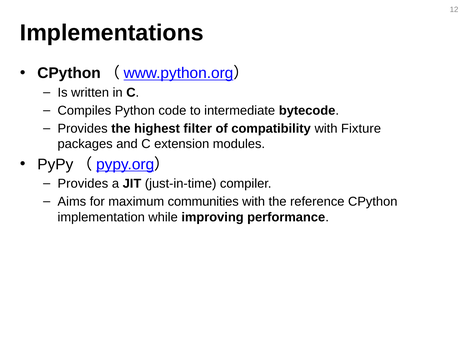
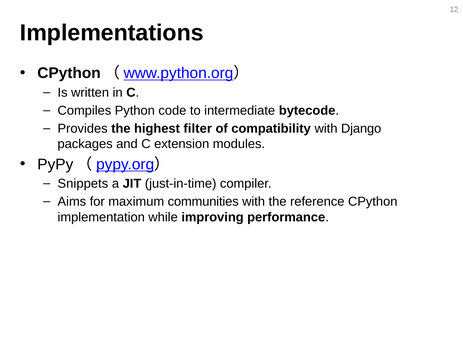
Fixture: Fixture -> Django
Provides at (83, 184): Provides -> Snippets
